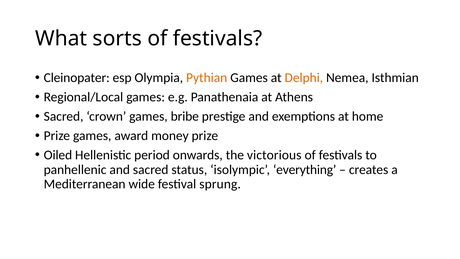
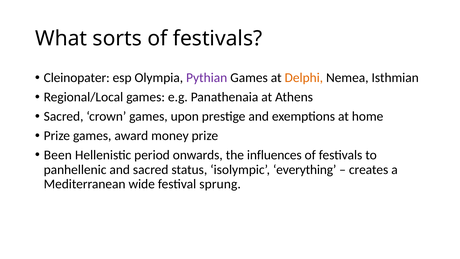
Pythian colour: orange -> purple
bribe: bribe -> upon
Oiled: Oiled -> Been
victorious: victorious -> influences
